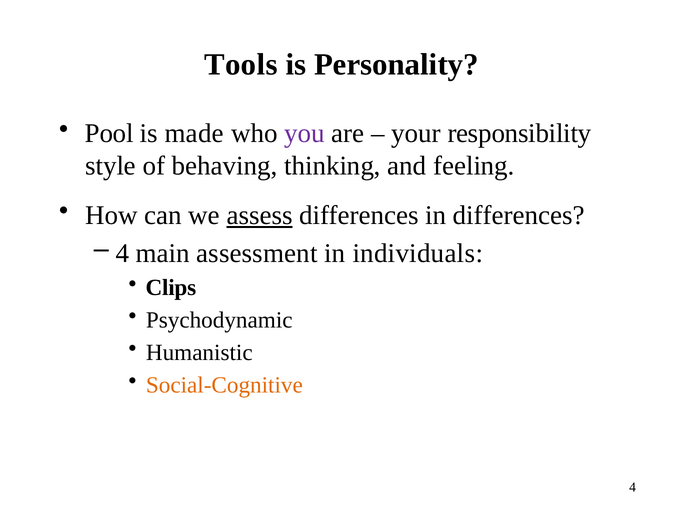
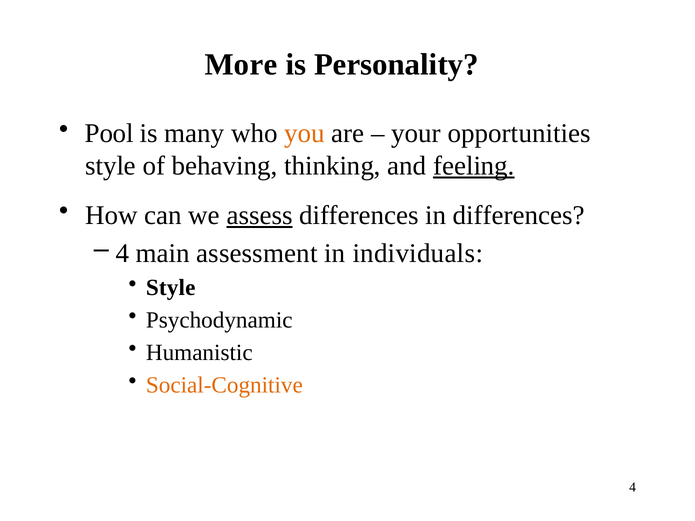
Tools: Tools -> More
made: made -> many
you colour: purple -> orange
responsibility: responsibility -> opportunities
feeling underline: none -> present
Clips at (171, 288): Clips -> Style
